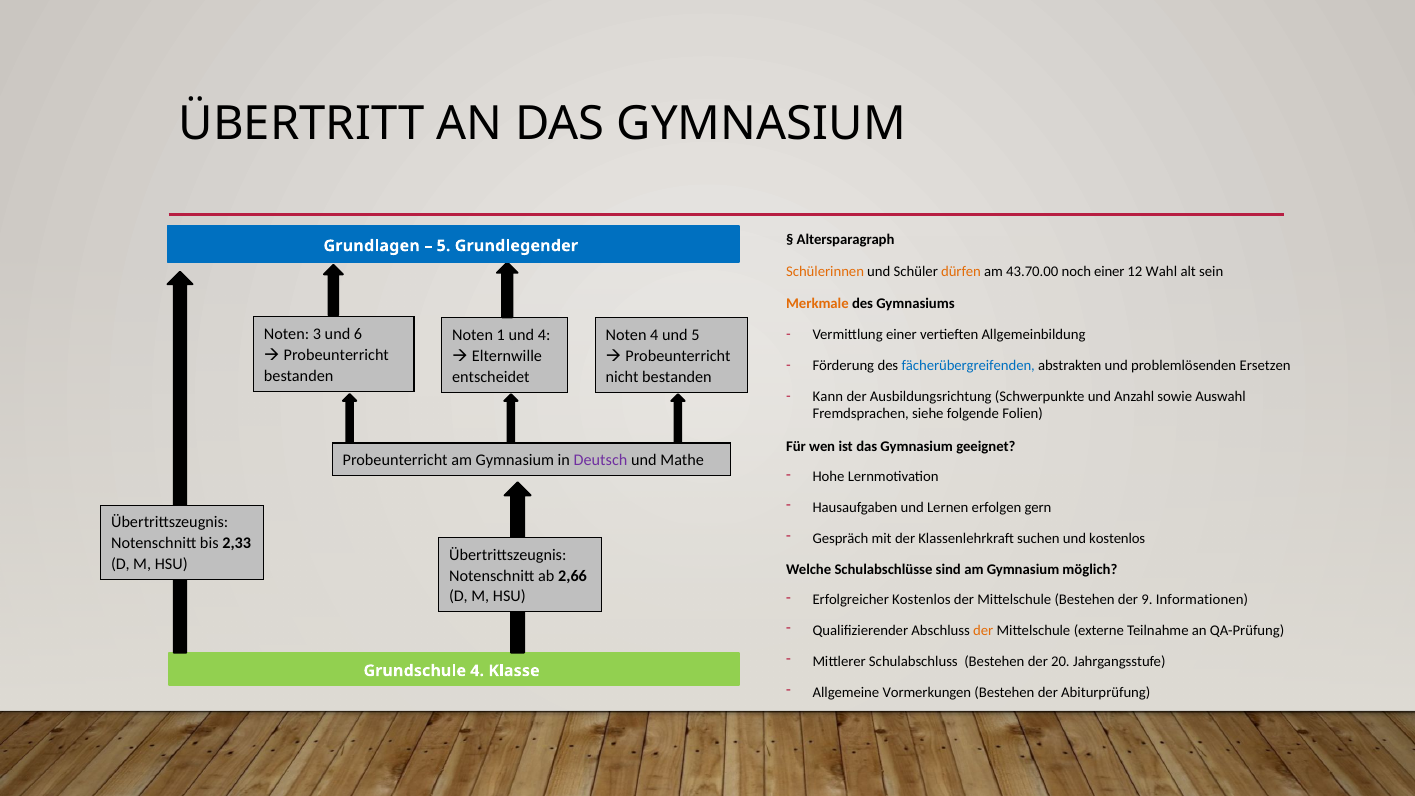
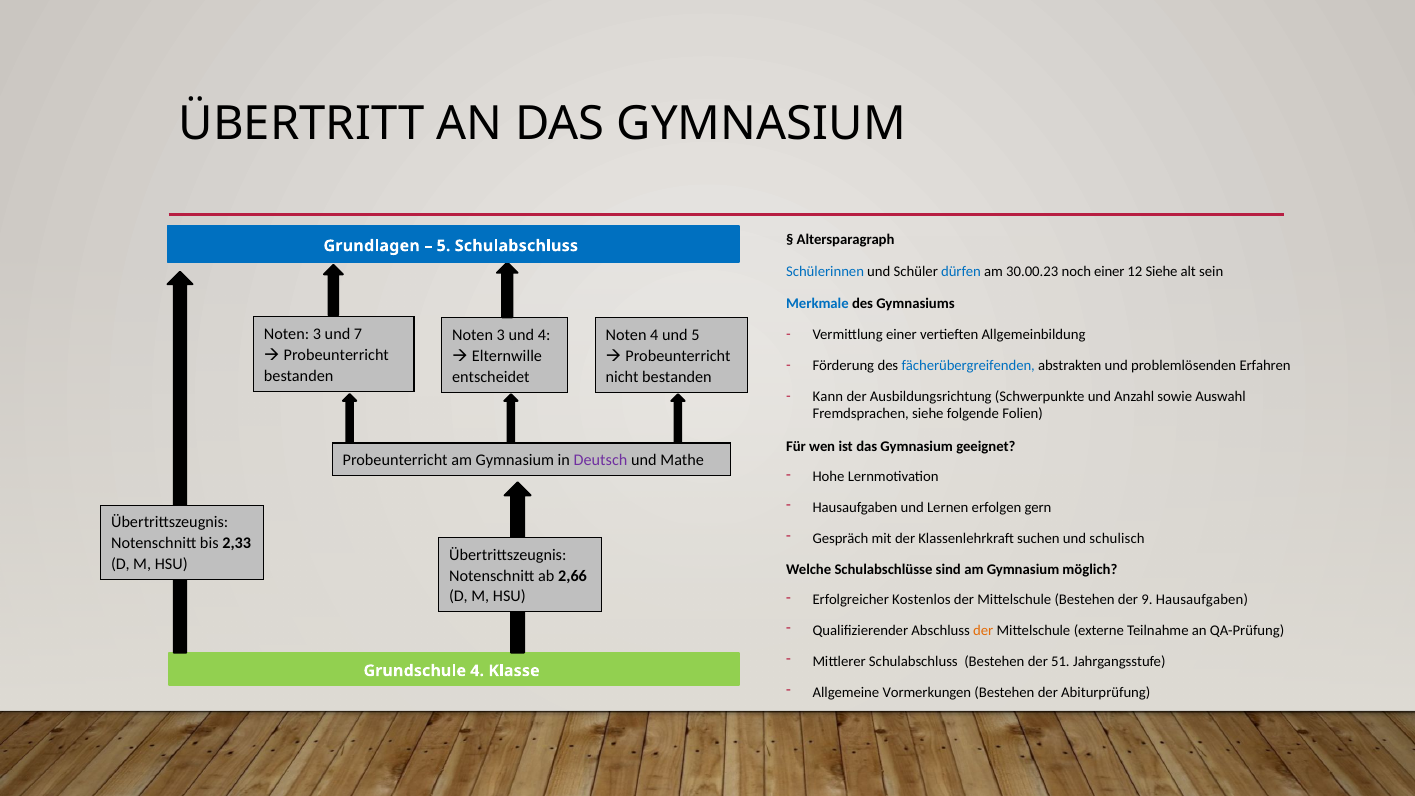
5 Grundlegender: Grundlegender -> Schulabschluss
Schülerinnen colour: orange -> blue
dürfen colour: orange -> blue
43.70.00: 43.70.00 -> 30.00.23
12 Wahl: Wahl -> Siehe
Merkmale colour: orange -> blue
6: 6 -> 7
1 at (501, 335): 1 -> 3
Ersetzen: Ersetzen -> Erfahren
und kostenlos: kostenlos -> schulisch
9 Informationen: Informationen -> Hausaufgaben
20: 20 -> 51
